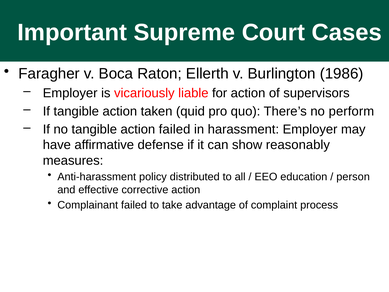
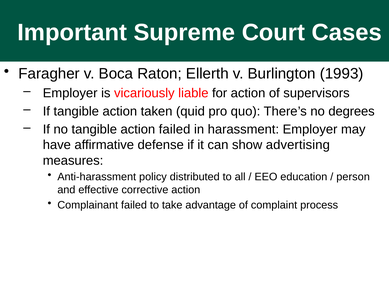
1986: 1986 -> 1993
perform: perform -> degrees
reasonably: reasonably -> advertising
